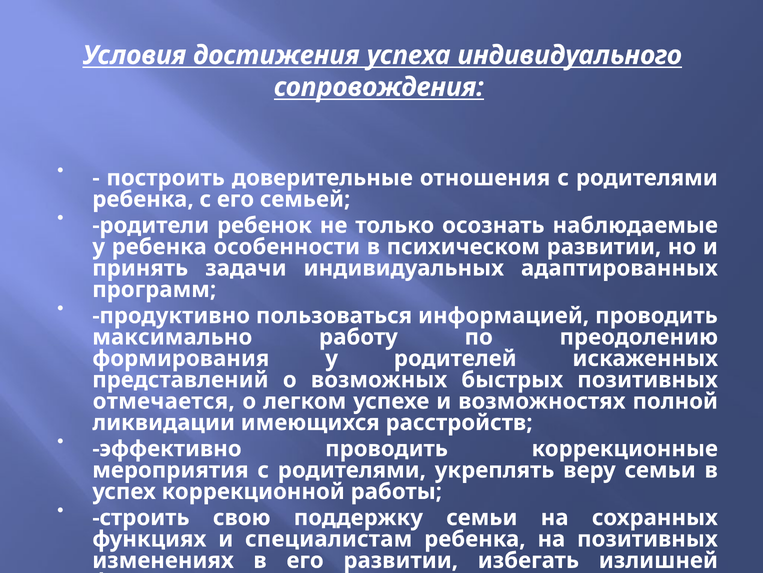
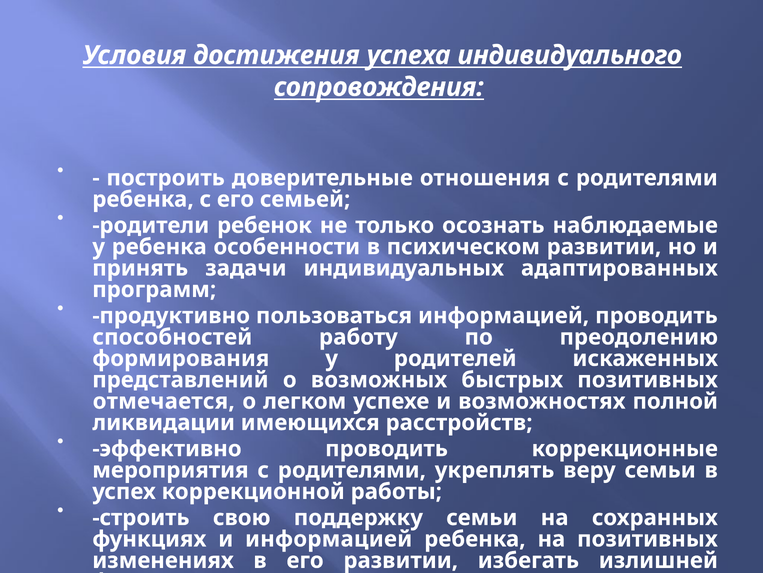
максимально: максимально -> способностей
и специалистам: специалистам -> информацией
